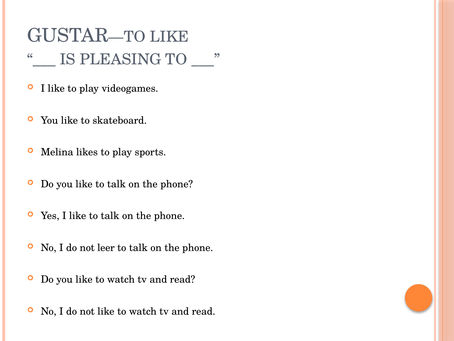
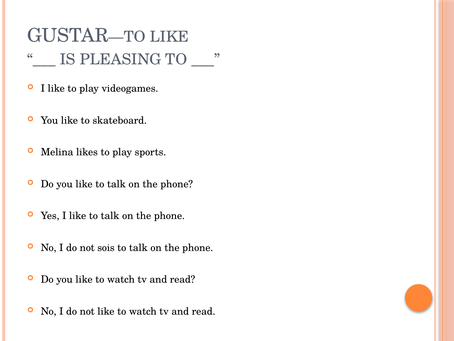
leer: leer -> sois
